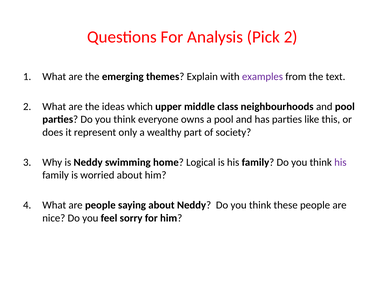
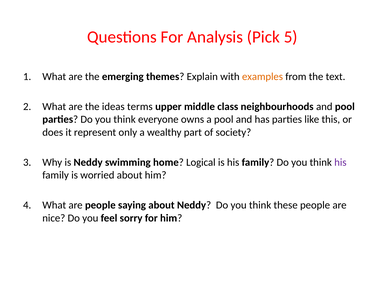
Pick 2: 2 -> 5
examples colour: purple -> orange
which: which -> terms
